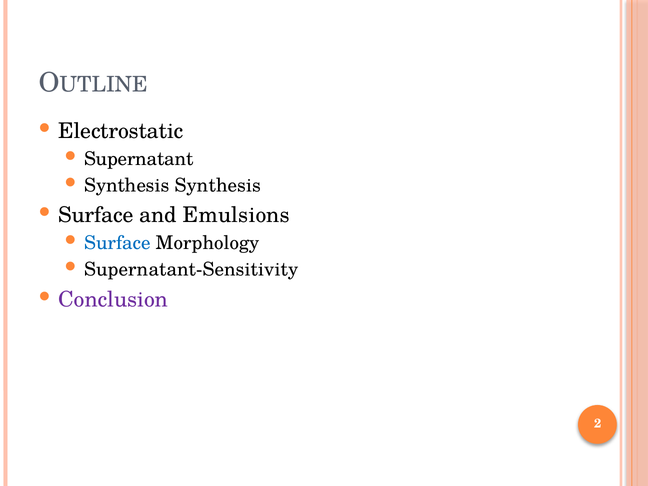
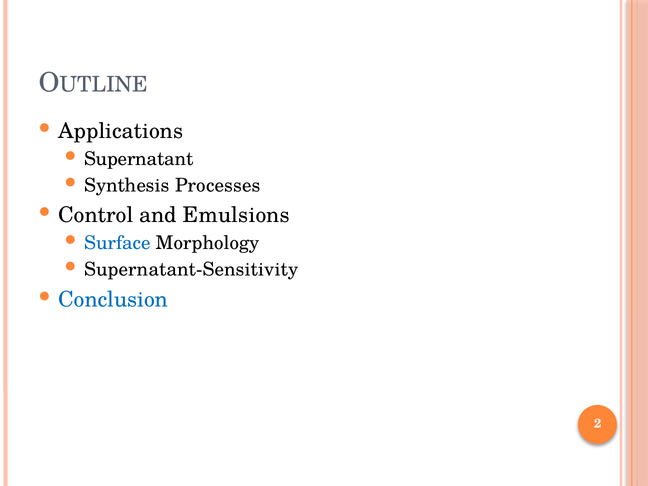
Electrostatic: Electrostatic -> Applications
Synthesis Synthesis: Synthesis -> Processes
Surface at (96, 215): Surface -> Control
Conclusion colour: purple -> blue
